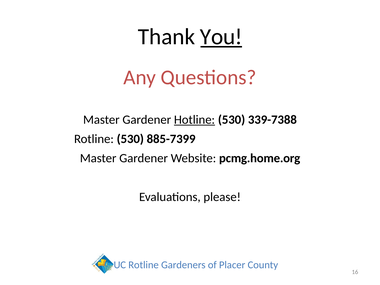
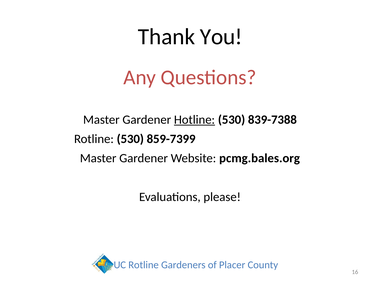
You underline: present -> none
339-7388: 339-7388 -> 839-7388
885-7399: 885-7399 -> 859-7399
pcmg.home.org: pcmg.home.org -> pcmg.bales.org
